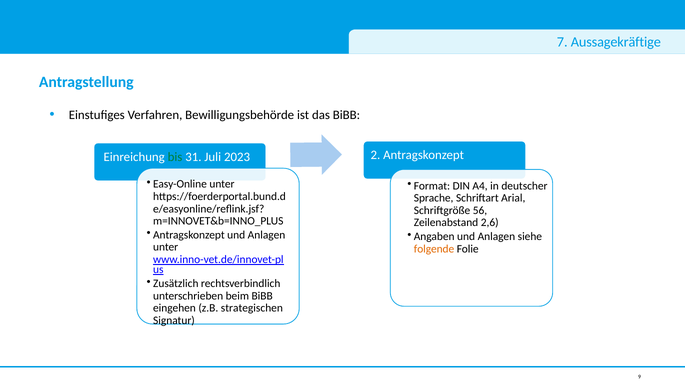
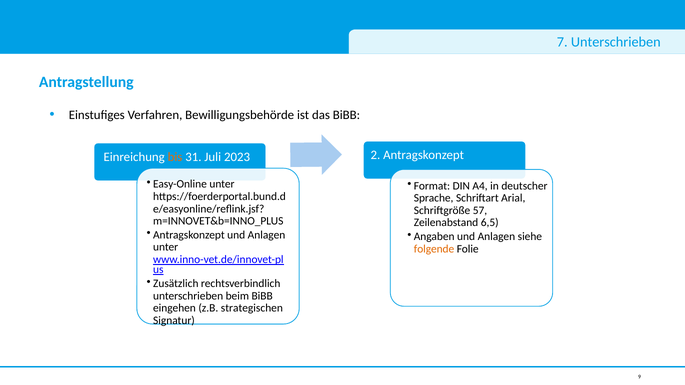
7 Aussagekräftige: Aussagekräftige -> Unterschrieben
bis colour: green -> orange
56: 56 -> 57
2,6: 2,6 -> 6,5
